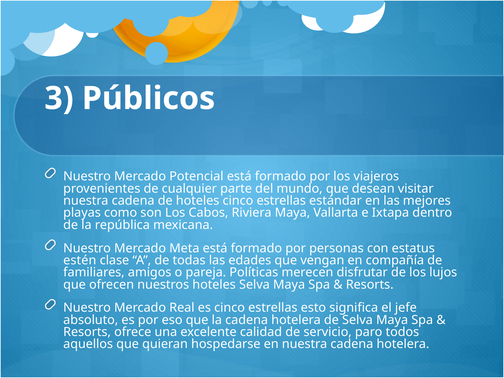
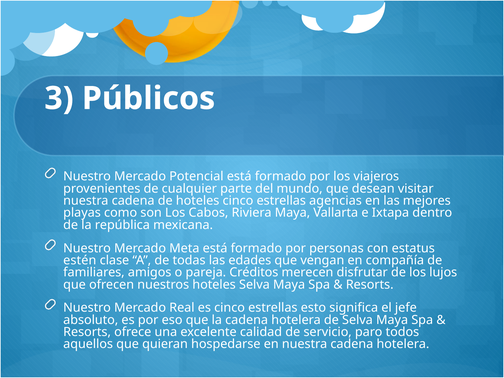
estándar: estándar -> agencias
Políticas: Políticas -> Créditos
